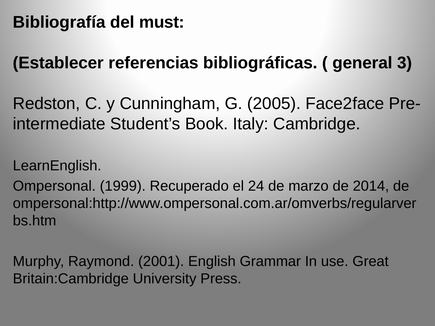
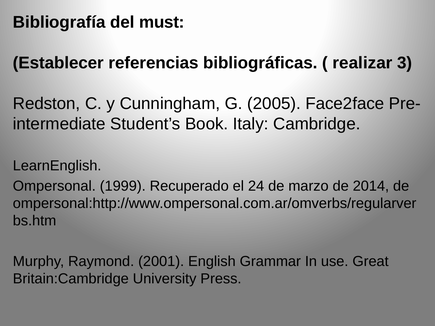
general: general -> realizar
